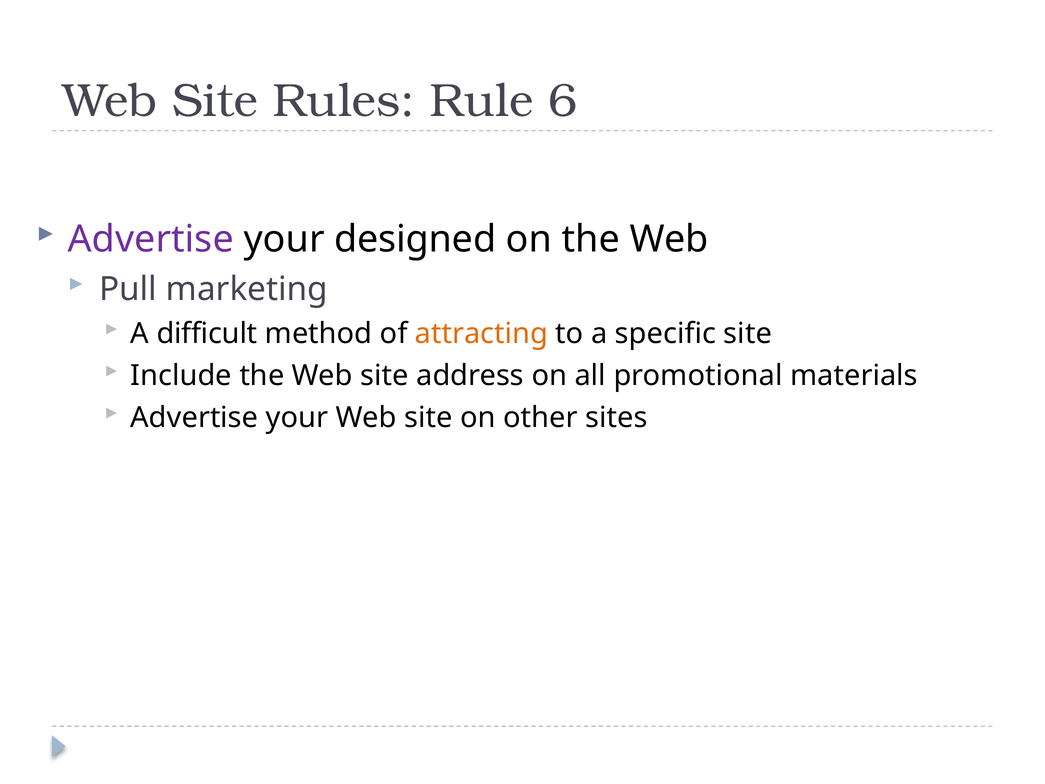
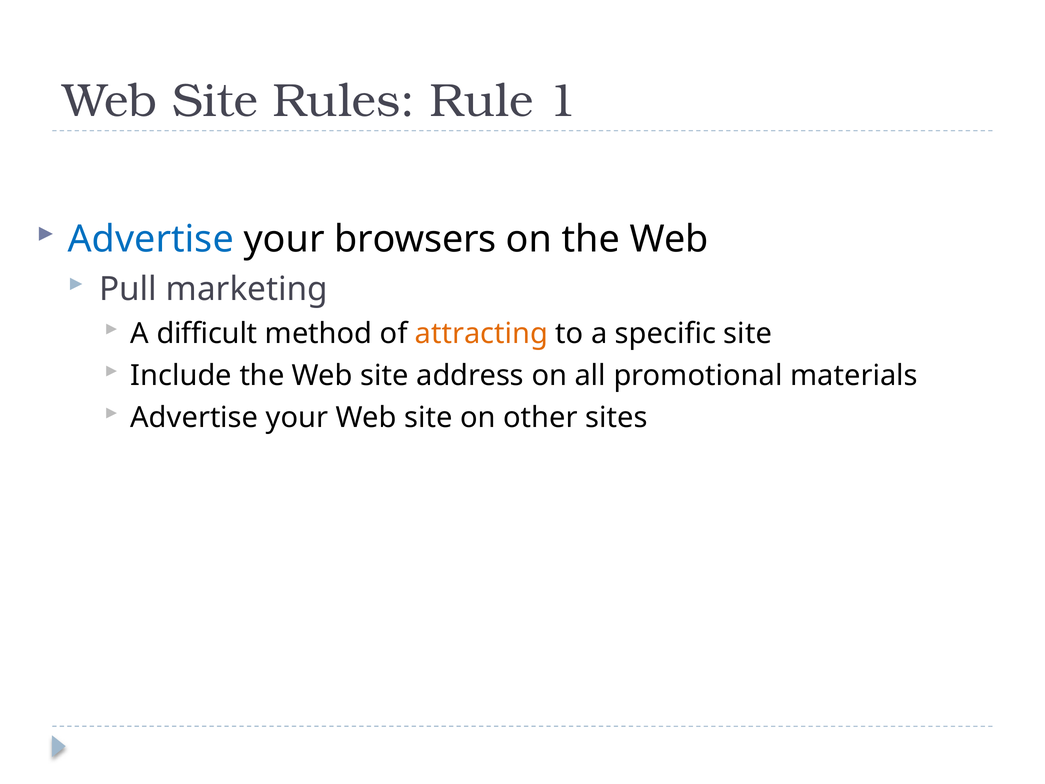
6: 6 -> 1
Advertise at (151, 239) colour: purple -> blue
designed: designed -> browsers
